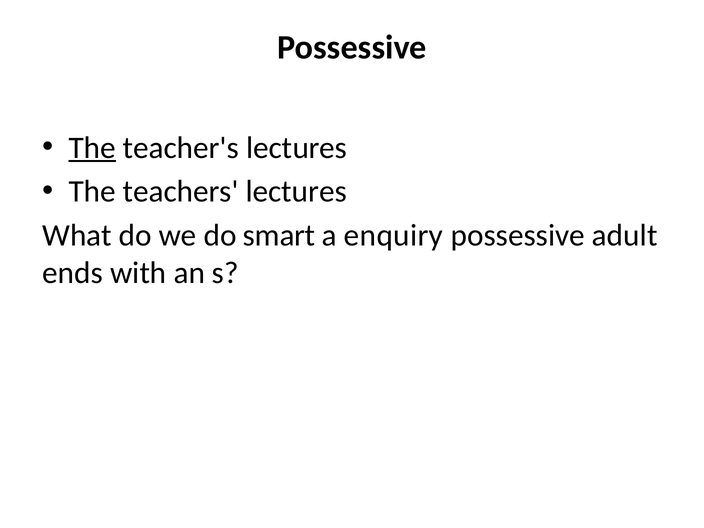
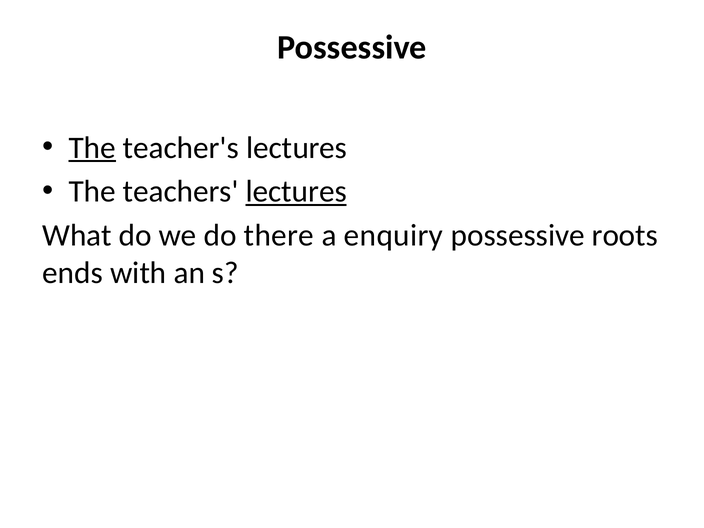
lectures at (296, 192) underline: none -> present
smart: smart -> there
adult: adult -> roots
